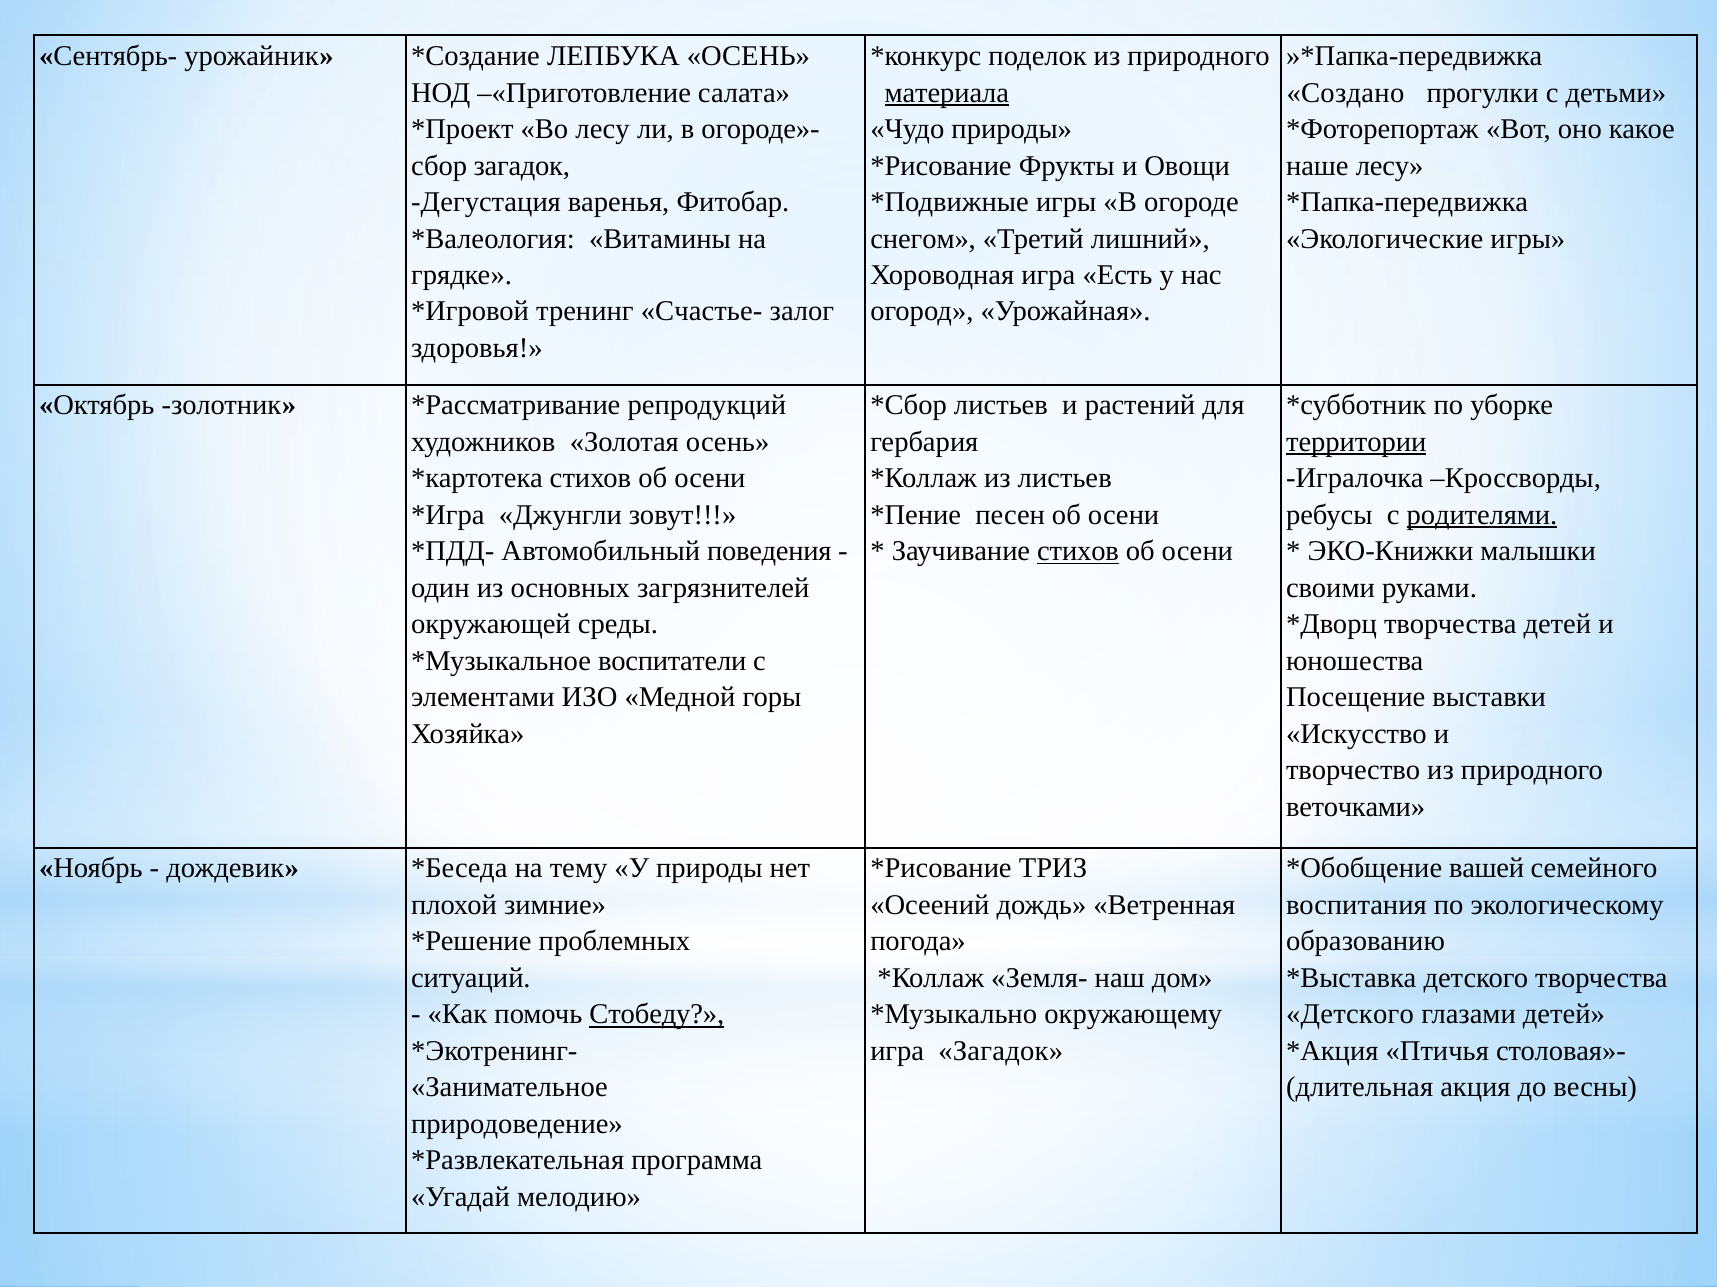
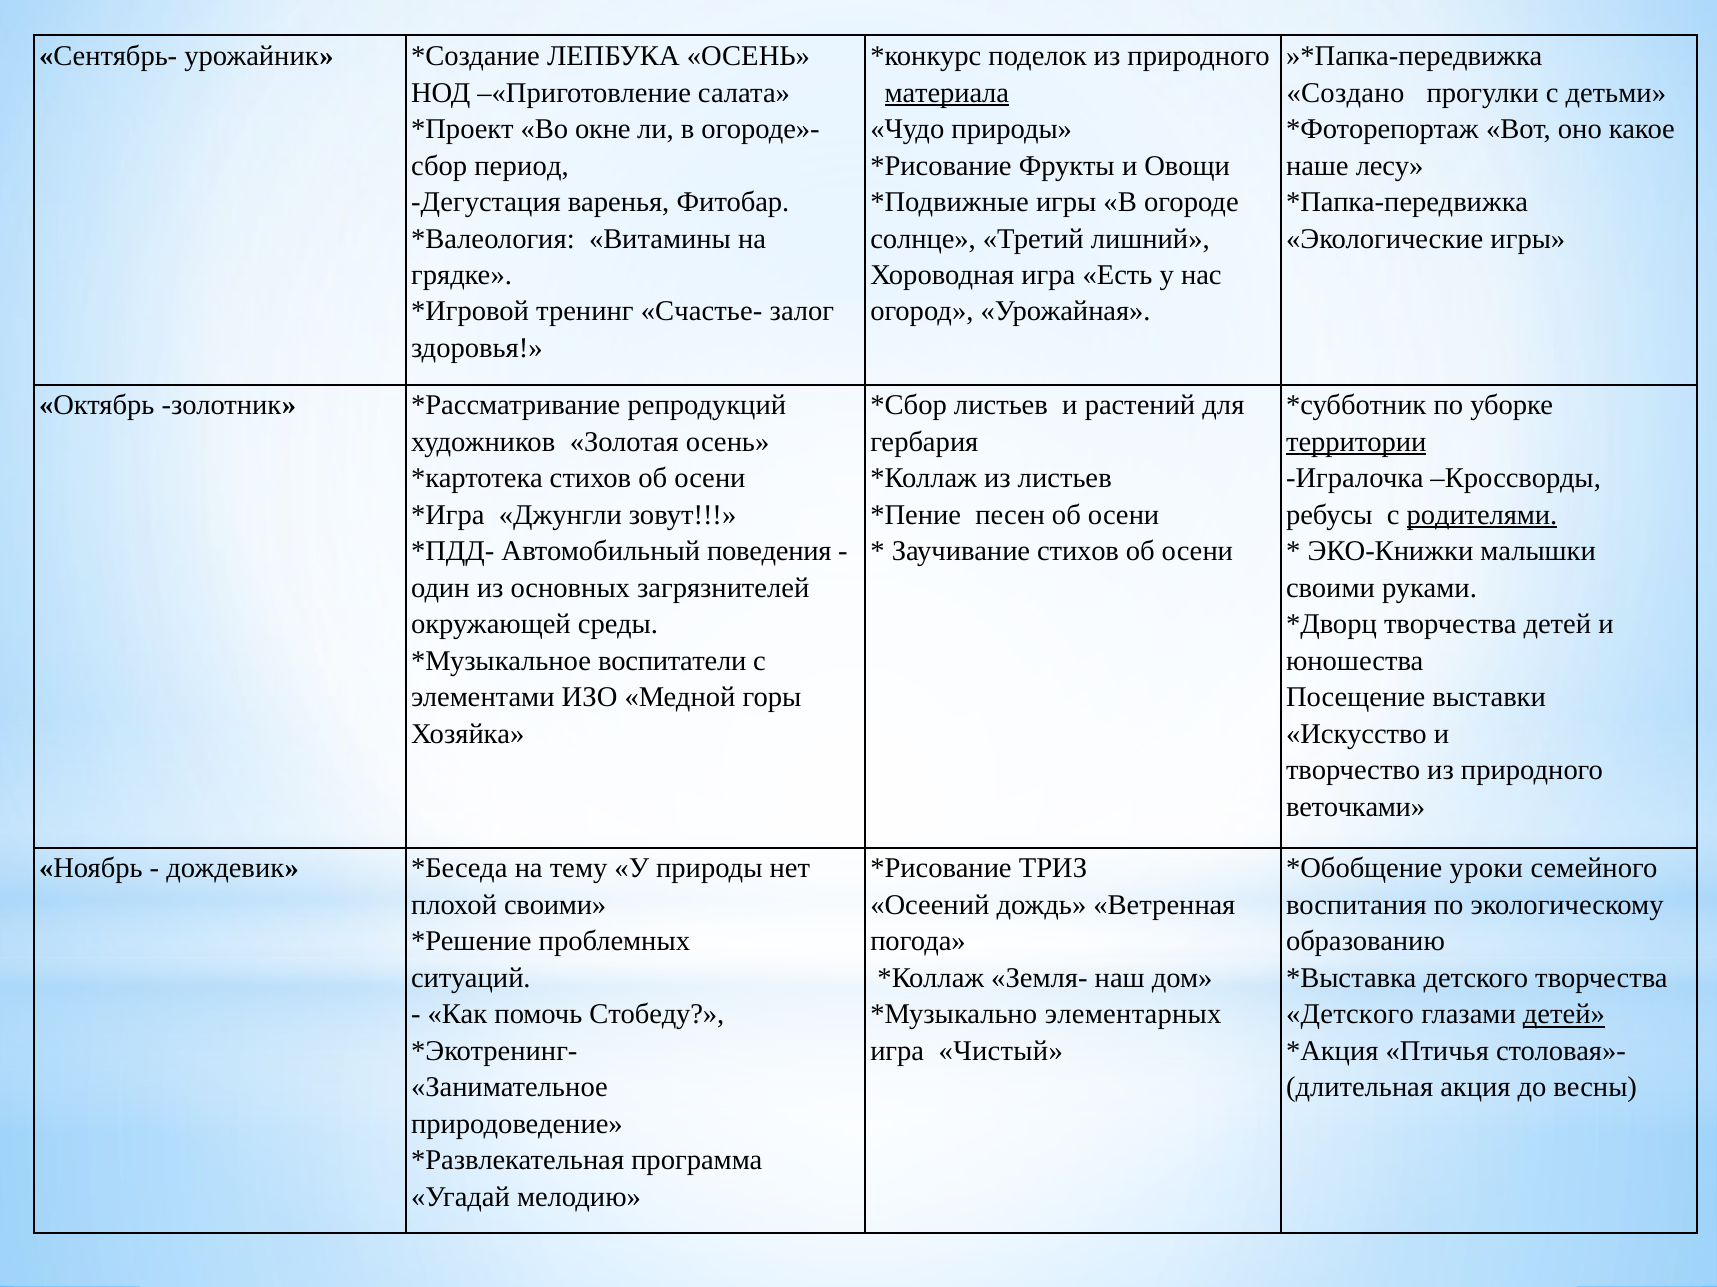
Во лесу: лесу -> окне
сбор загадок: загадок -> период
снегом: снегом -> солнце
стихов at (1078, 552) underline: present -> none
вашей: вашей -> уроки
плохой зимние: зимние -> своими
Стобеду underline: present -> none
окружающему: окружающему -> элементарных
детей at (1564, 1015) underline: none -> present
игра Загадок: Загадок -> Чистый
